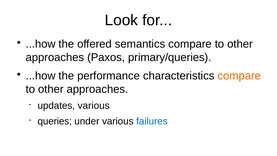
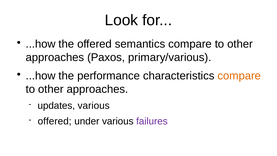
primary/queries: primary/queries -> primary/various
queries at (55, 121): queries -> offered
failures colour: blue -> purple
